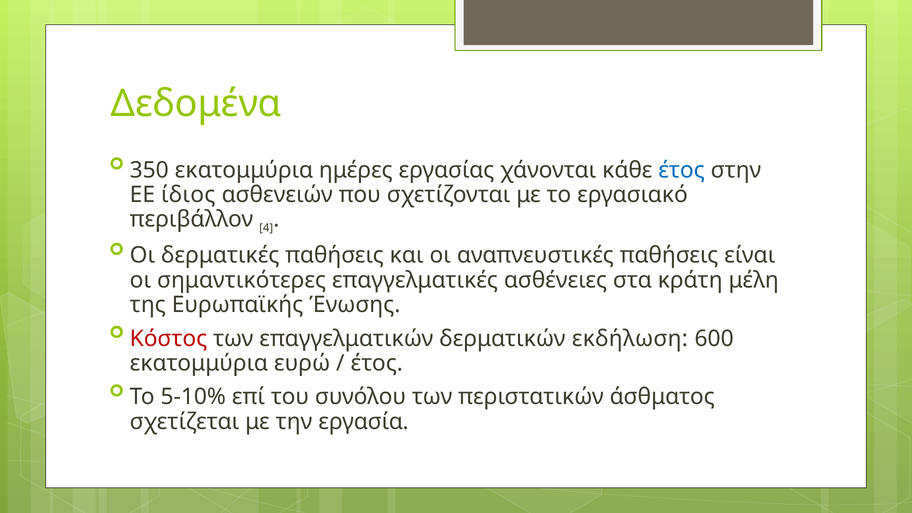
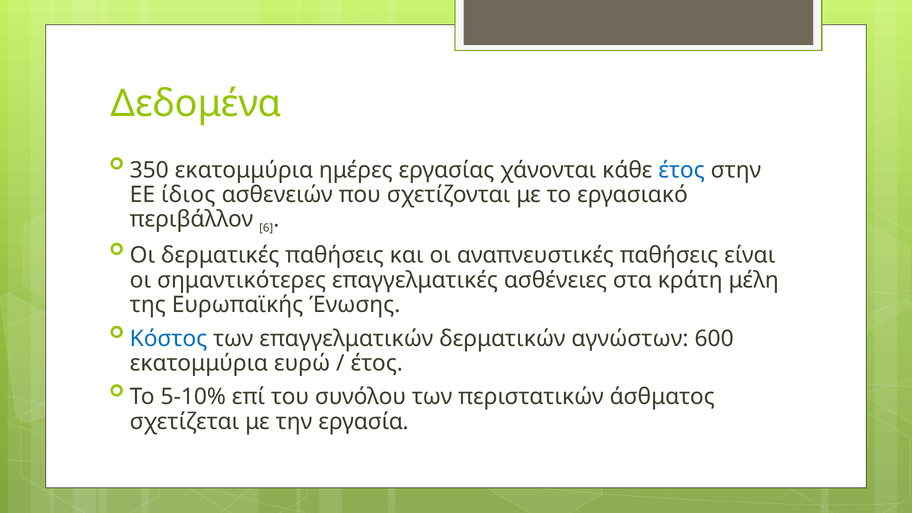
4: 4 -> 6
Κόστος colour: red -> blue
εκδήλωση: εκδήλωση -> αγνώστων
